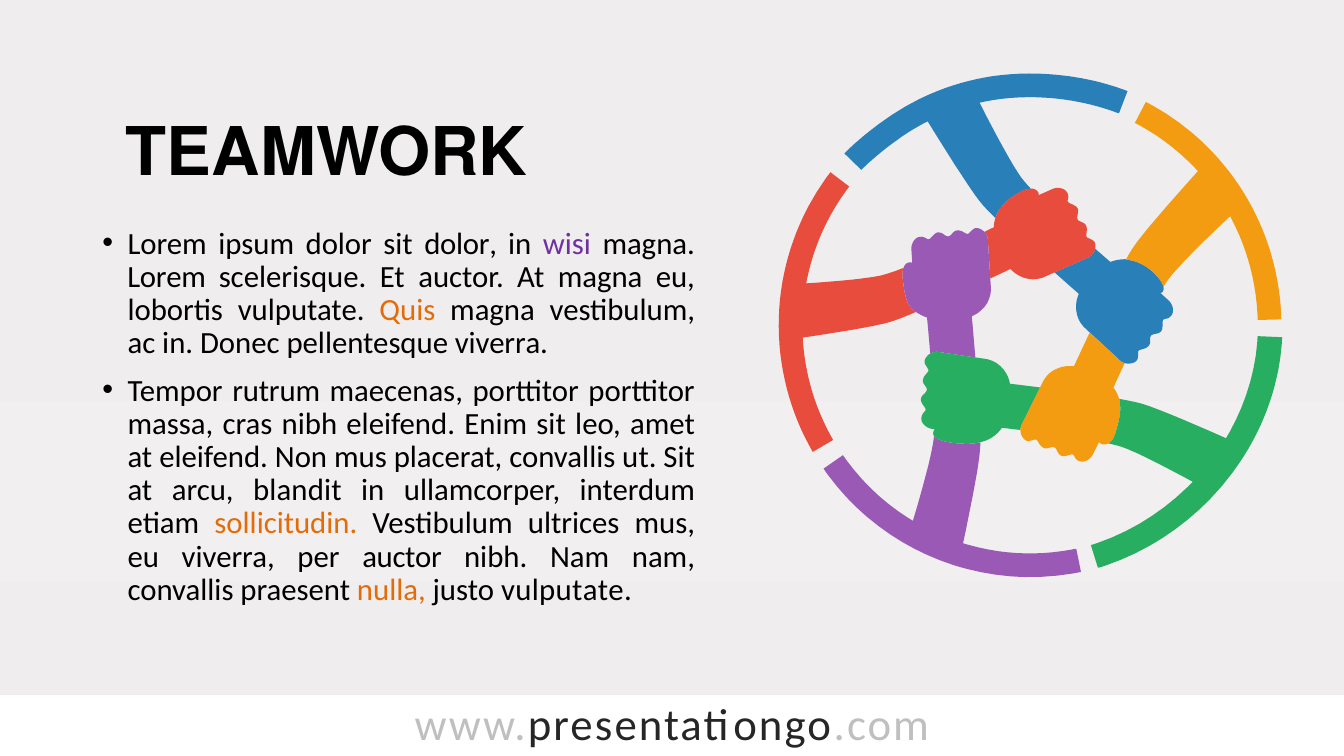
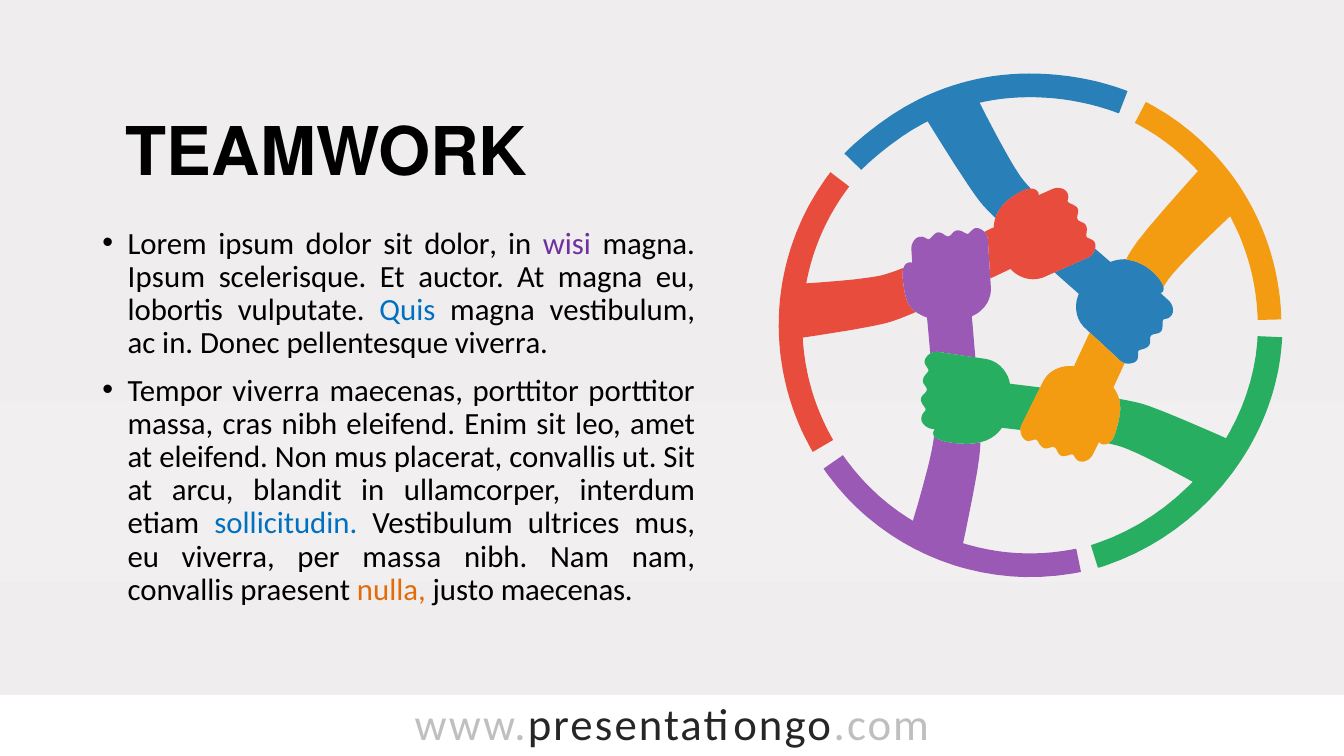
Lorem at (167, 277): Lorem -> Ipsum
Quis colour: orange -> blue
Tempor rutrum: rutrum -> viverra
sollicitudin colour: orange -> blue
per auctor: auctor -> massa
justo vulputate: vulputate -> maecenas
